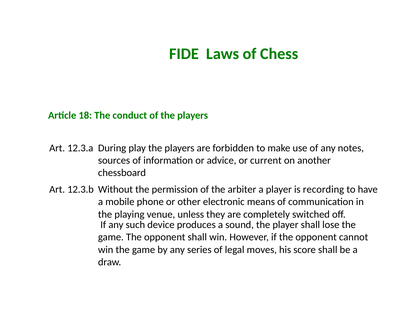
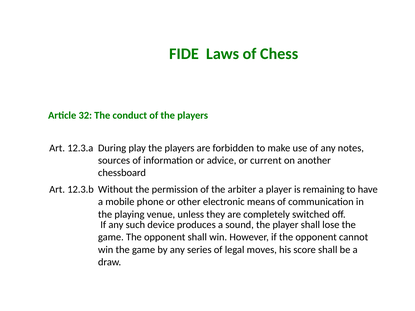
18: 18 -> 32
recording: recording -> remaining
